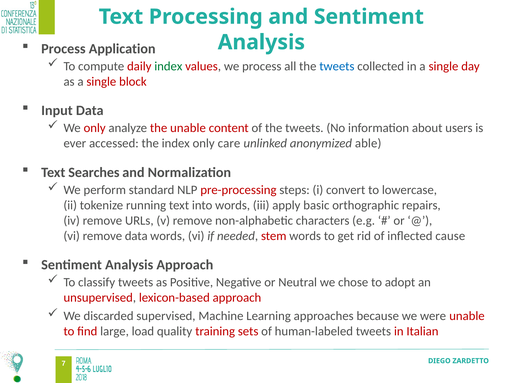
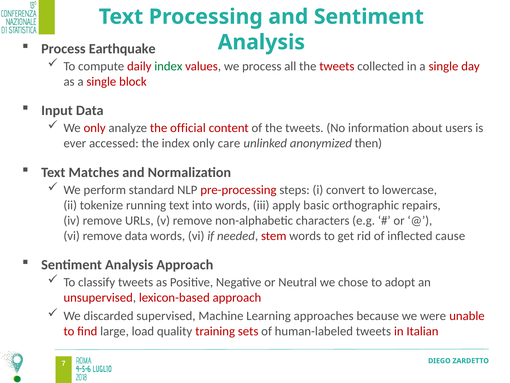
Application: Application -> Earthquake
tweets at (337, 66) colour: blue -> red
the unable: unable -> official
able: able -> then
Searches: Searches -> Matches
